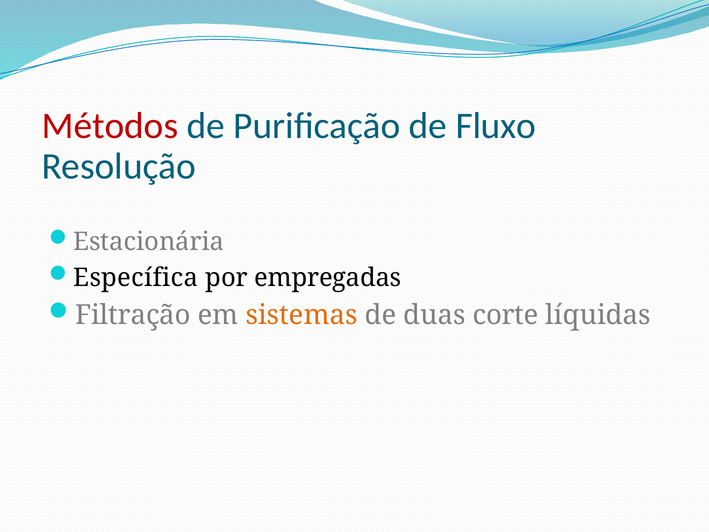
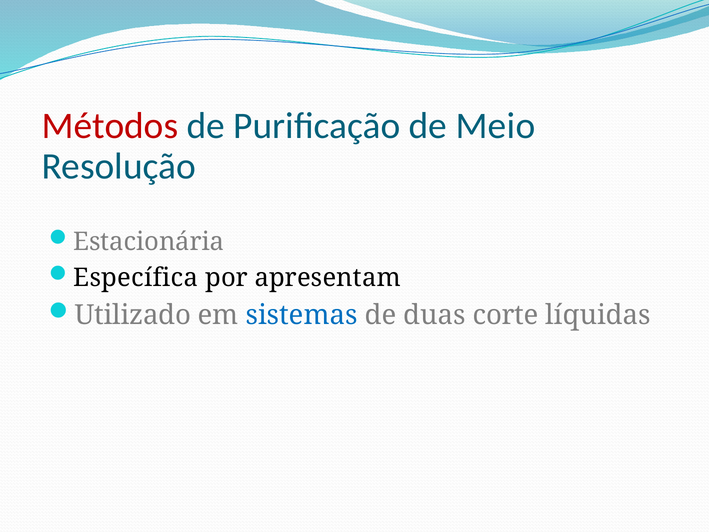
Fluxo: Fluxo -> Meio
empregadas: empregadas -> apresentam
Filtração: Filtração -> Utilizado
sistemas colour: orange -> blue
